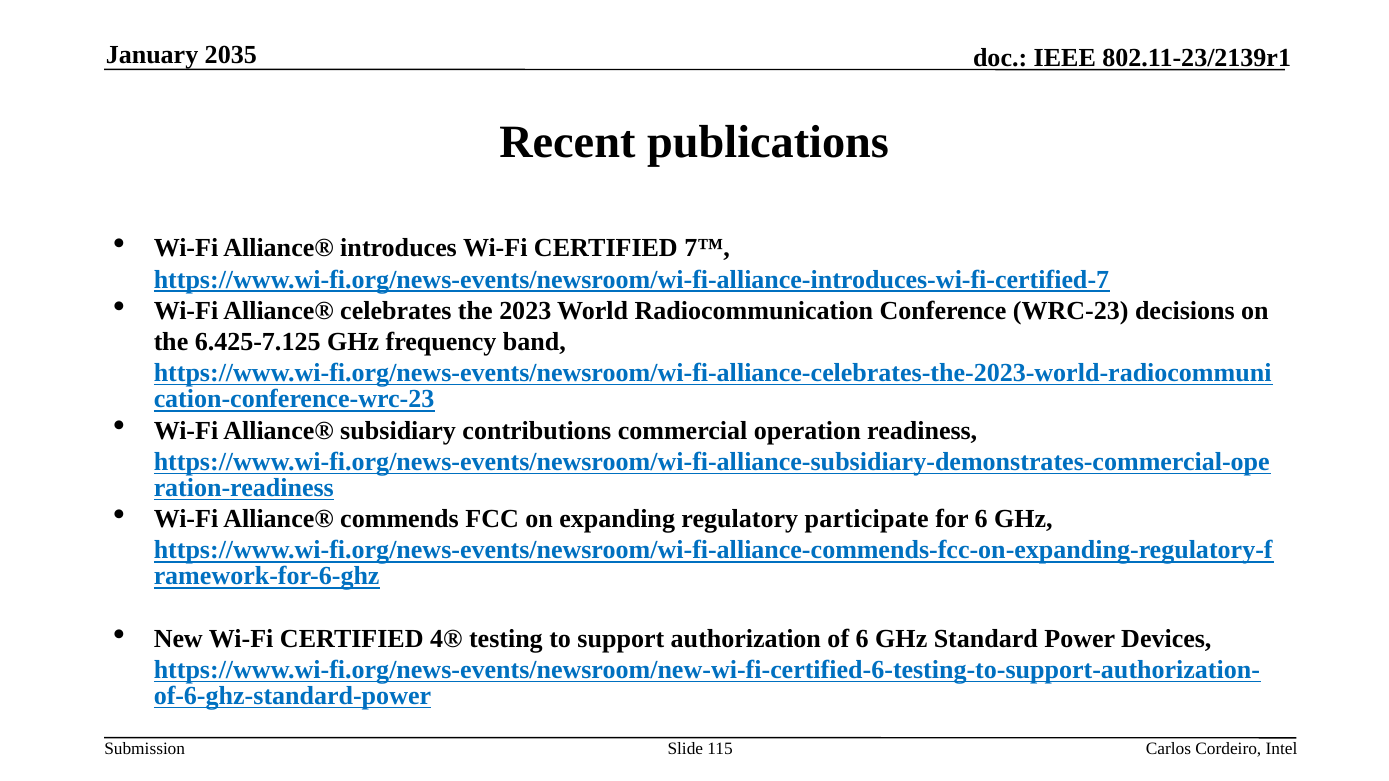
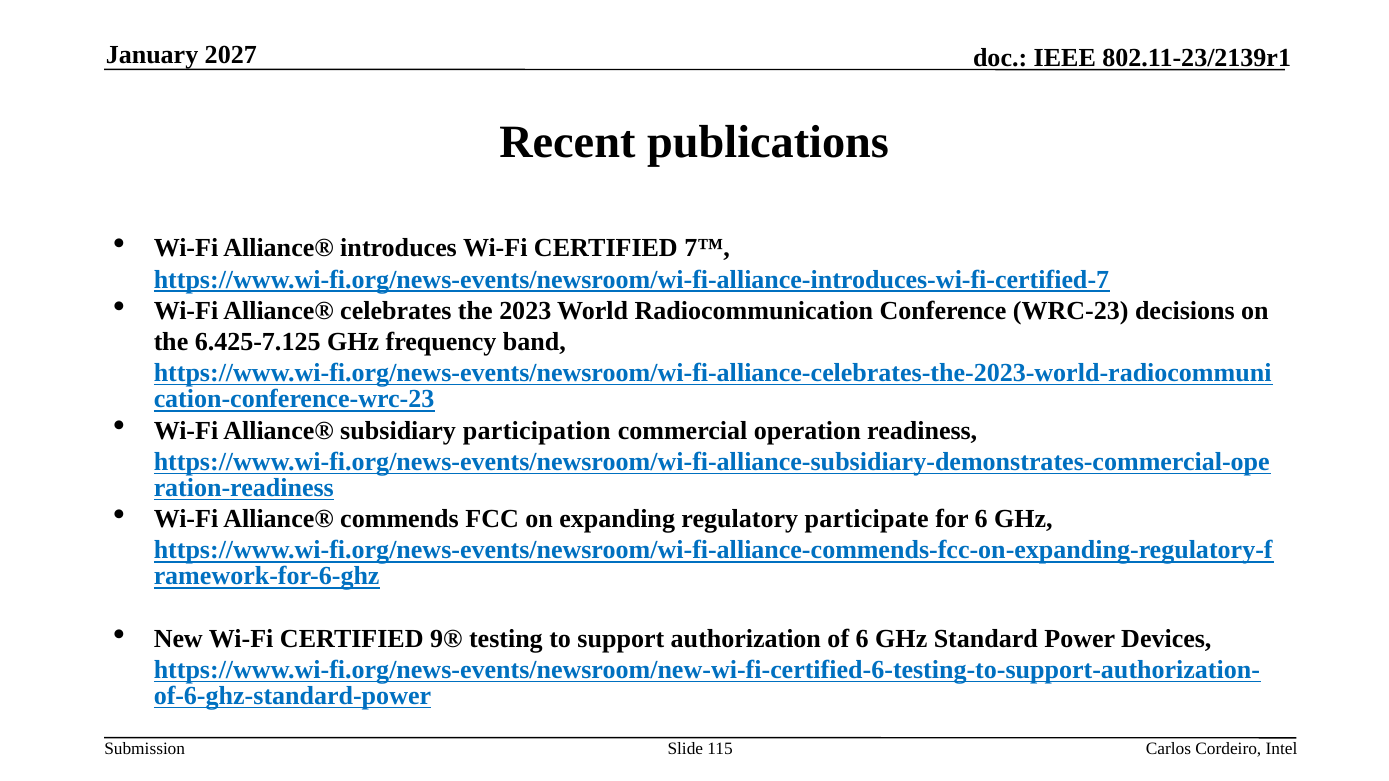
2035: 2035 -> 2027
contributions: contributions -> participation
4®: 4® -> 9®
